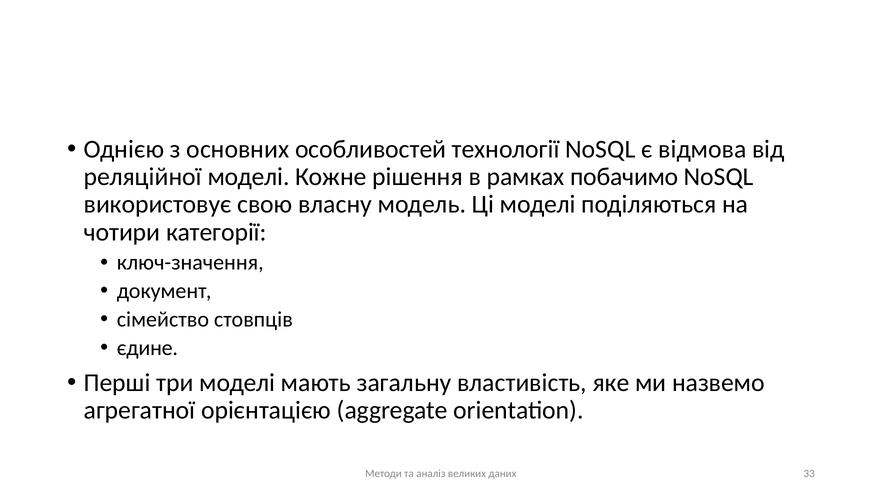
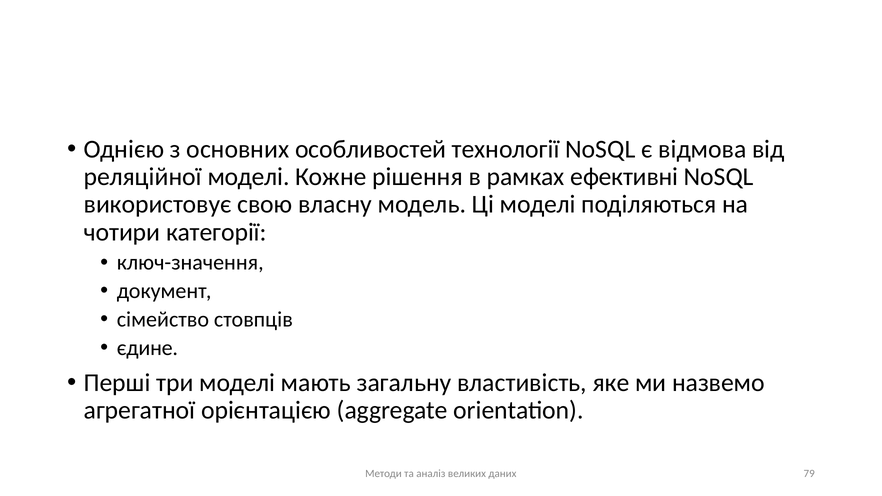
побачимо: побачимо -> ефективні
33: 33 -> 79
